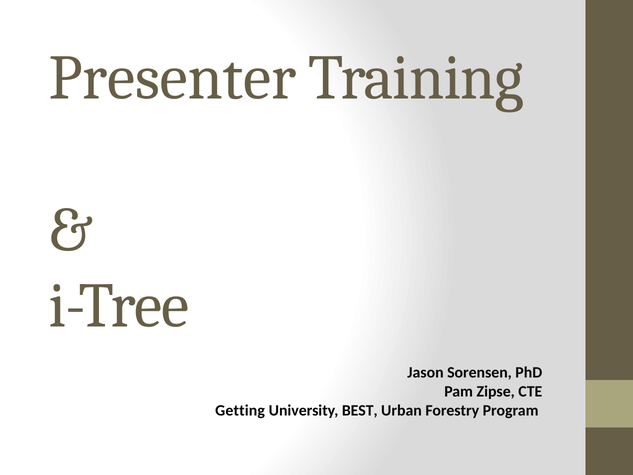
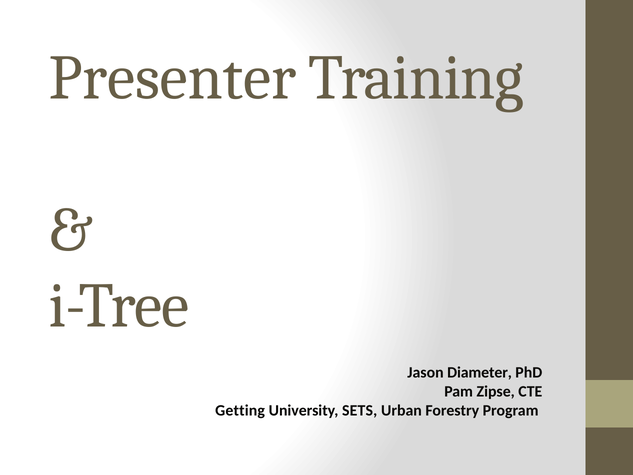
Sorensen: Sorensen -> Diameter
BEST: BEST -> SETS
